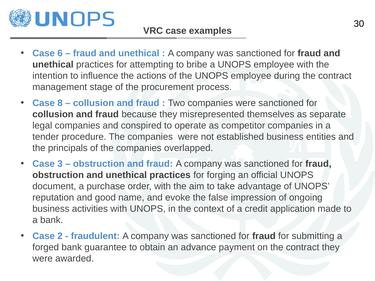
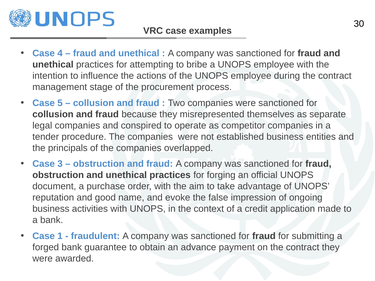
6: 6 -> 4
8: 8 -> 5
2: 2 -> 1
